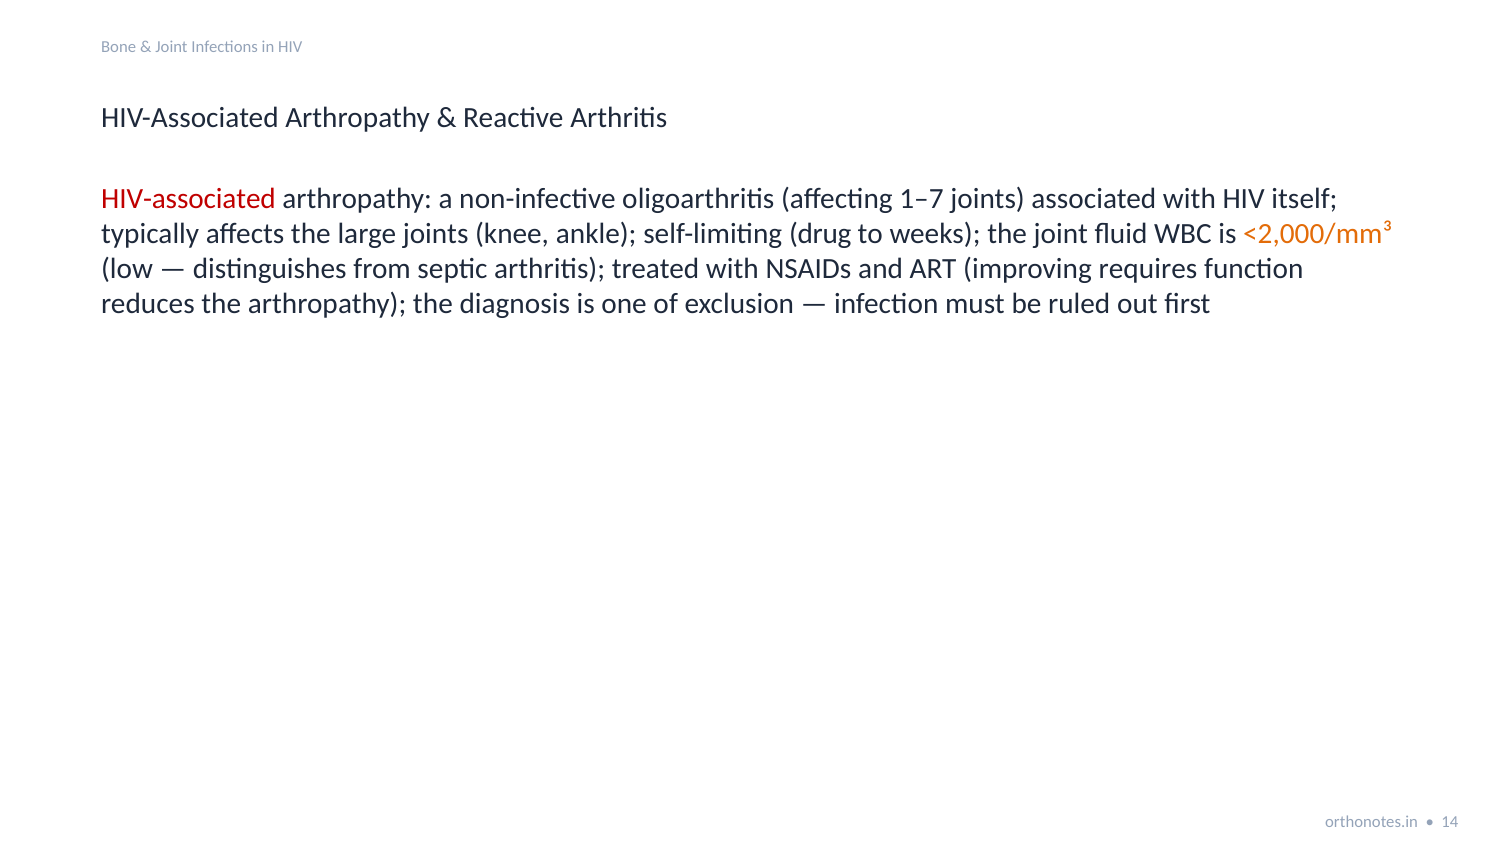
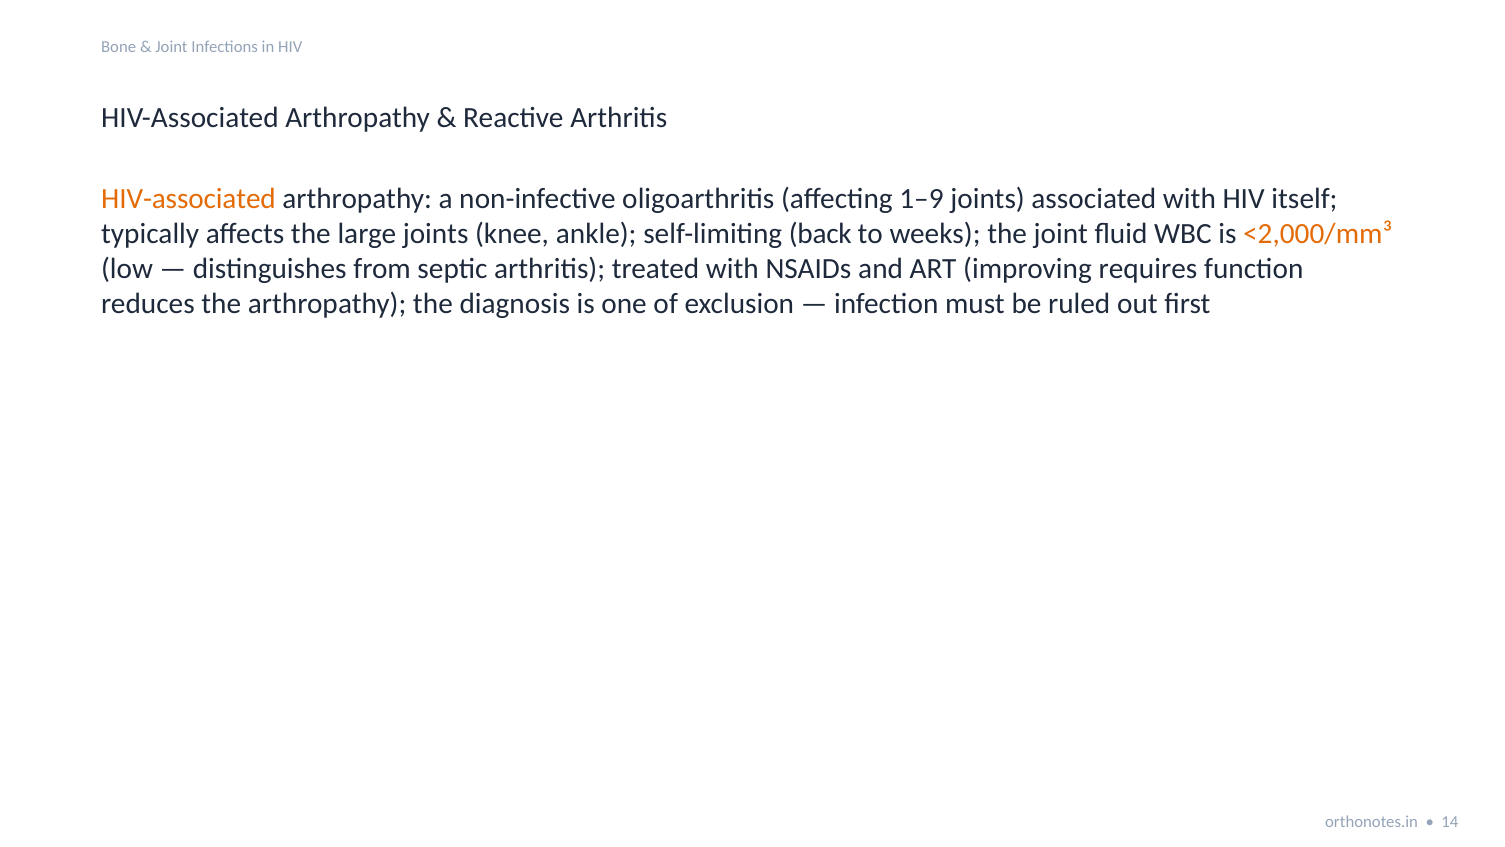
HIV-associated at (189, 198) colour: red -> orange
1–7: 1–7 -> 1–9
drug: drug -> back
